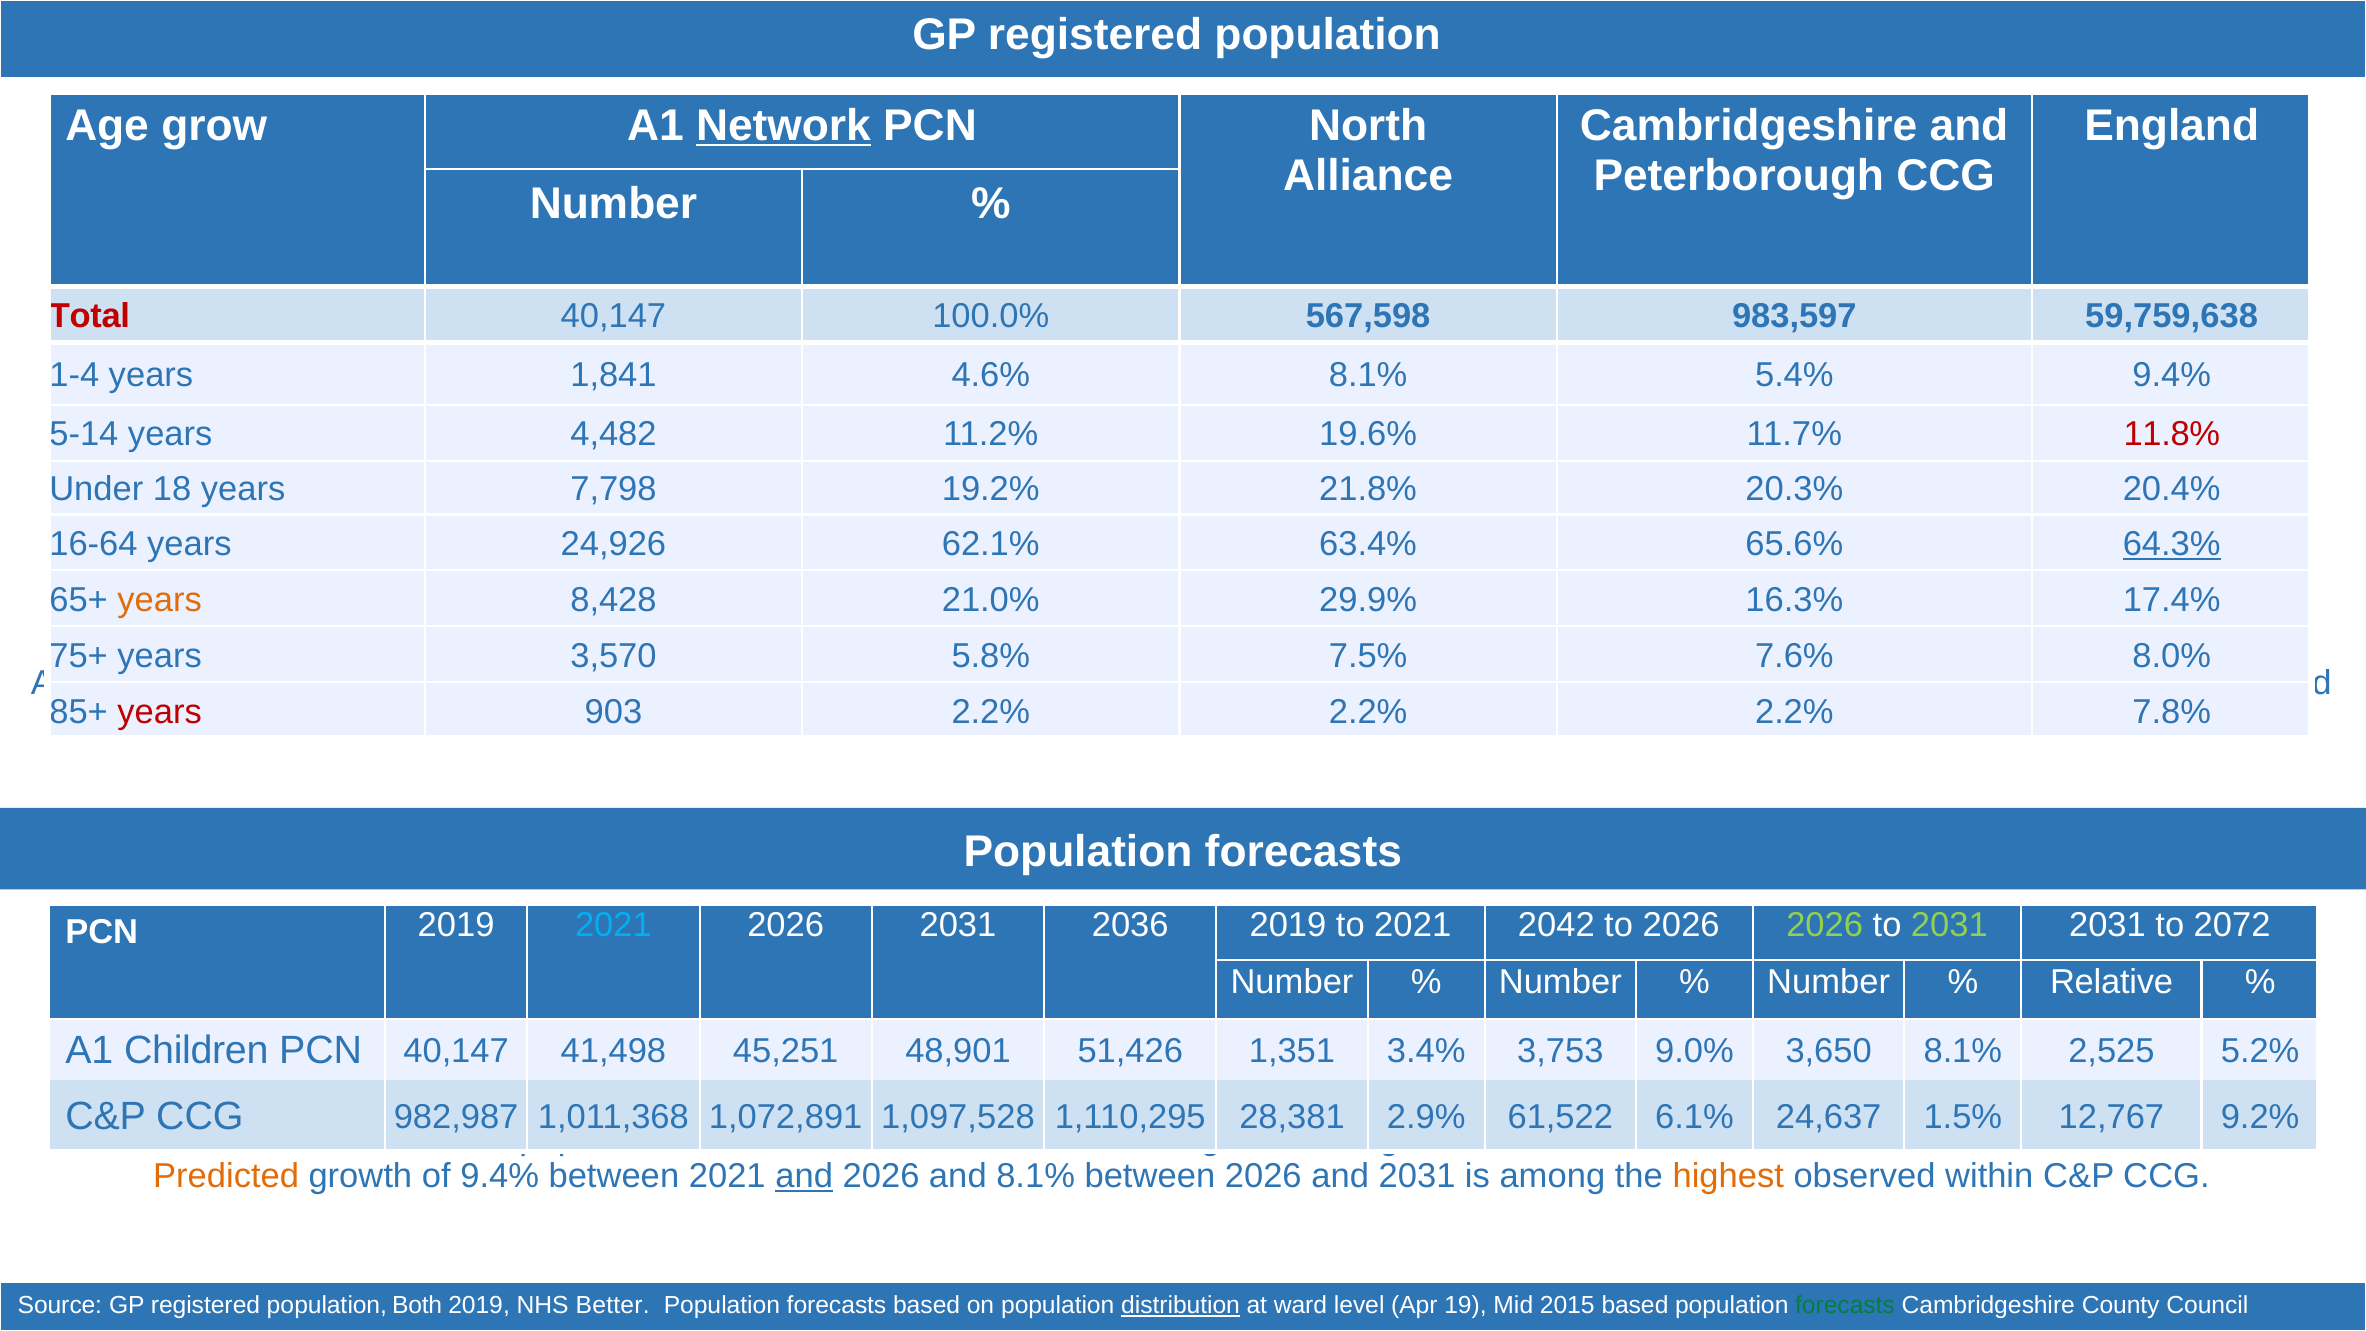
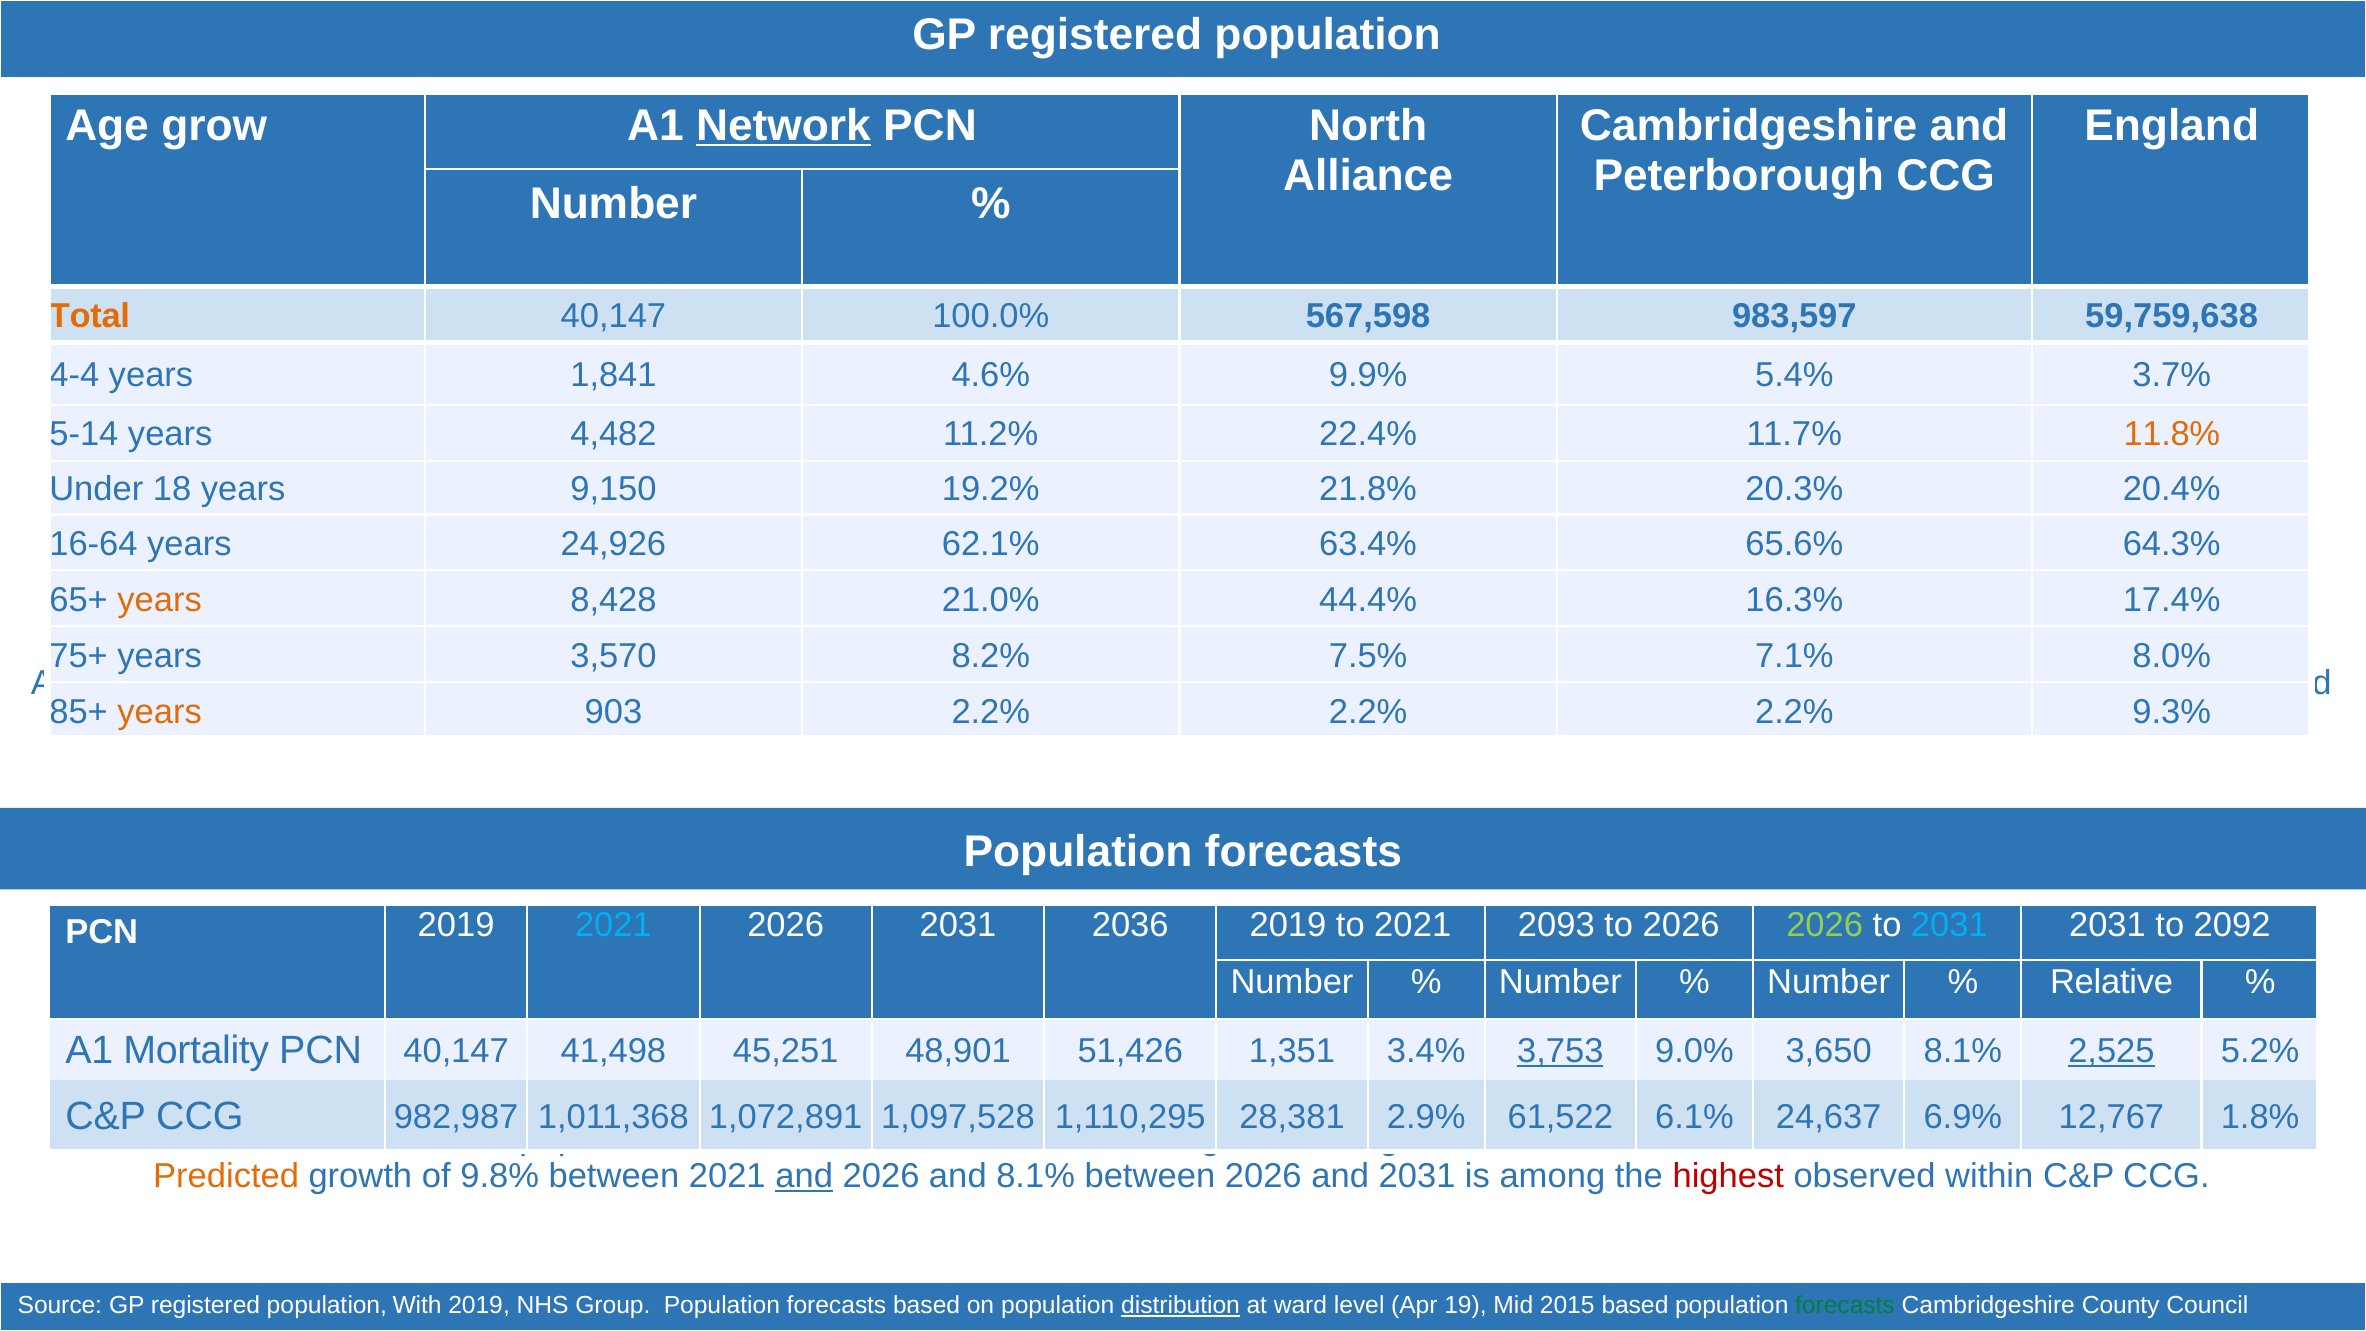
Total colour: red -> orange
1-4: 1-4 -> 4-4
4.6% 8.1%: 8.1% -> 9.9%
5.4% 9.4%: 9.4% -> 3.7%
19.6%: 19.6% -> 22.4%
11.8% colour: red -> orange
7,798: 7,798 -> 9,150
64.3% underline: present -> none
29.9%: 29.9% -> 44.4%
5.8%: 5.8% -> 8.2%
7.6%: 7.6% -> 7.1%
years at (160, 712) colour: red -> orange
7.8%: 7.8% -> 9.3%
2042: 2042 -> 2093
2031 at (1949, 925) colour: light green -> light blue
2072: 2072 -> 2092
Children: Children -> Mortality
3,753 underline: none -> present
2,525 underline: none -> present
1.5%: 1.5% -> 6.9%
9.2%: 9.2% -> 1.8%
of 9.4%: 9.4% -> 9.8%
highest colour: orange -> red
population Both: Both -> With
Better: Better -> Group
